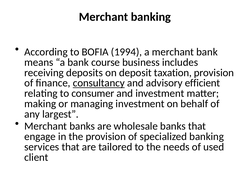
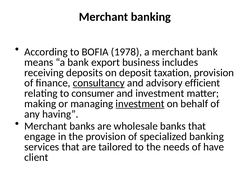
1994: 1994 -> 1978
course: course -> export
investment at (140, 103) underline: none -> present
largest: largest -> having
used: used -> have
